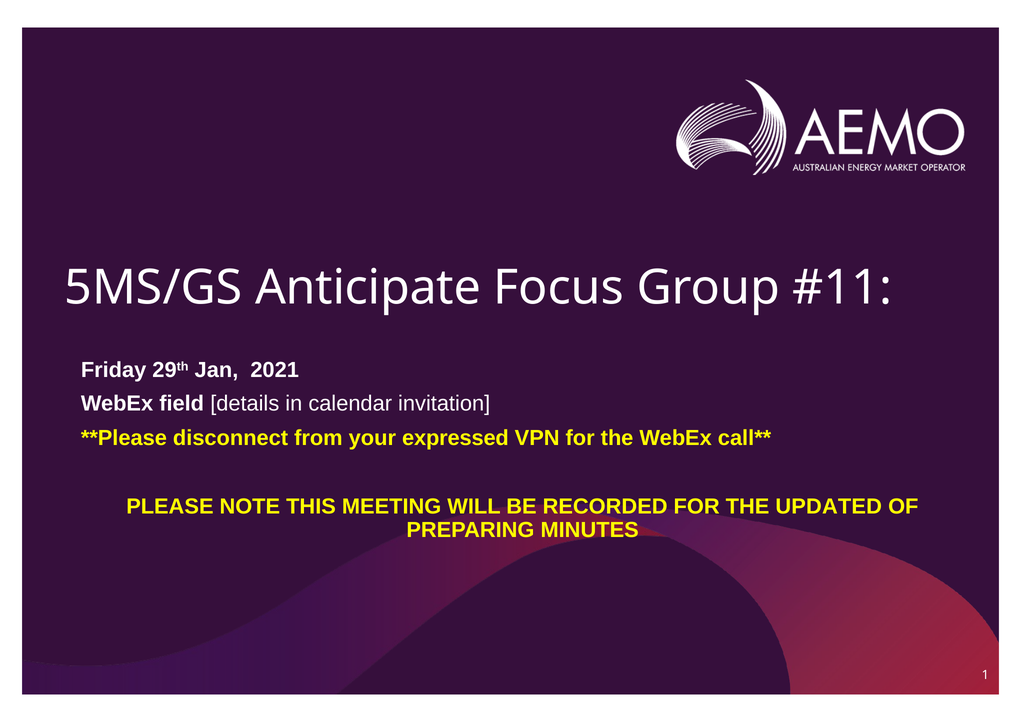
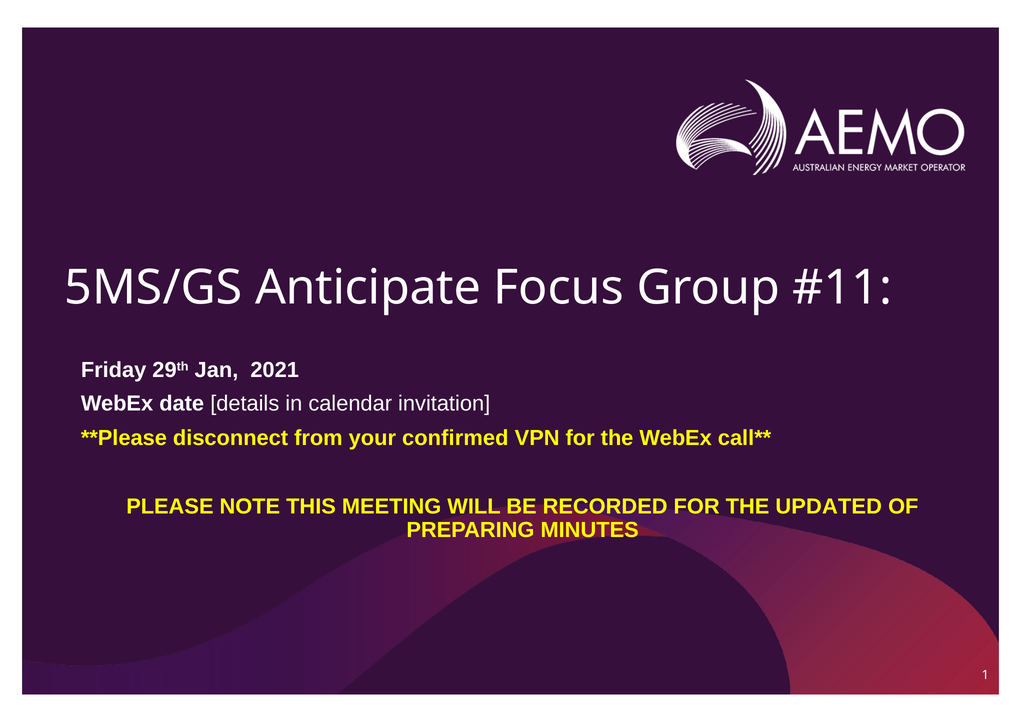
field: field -> date
expressed: expressed -> confirmed
